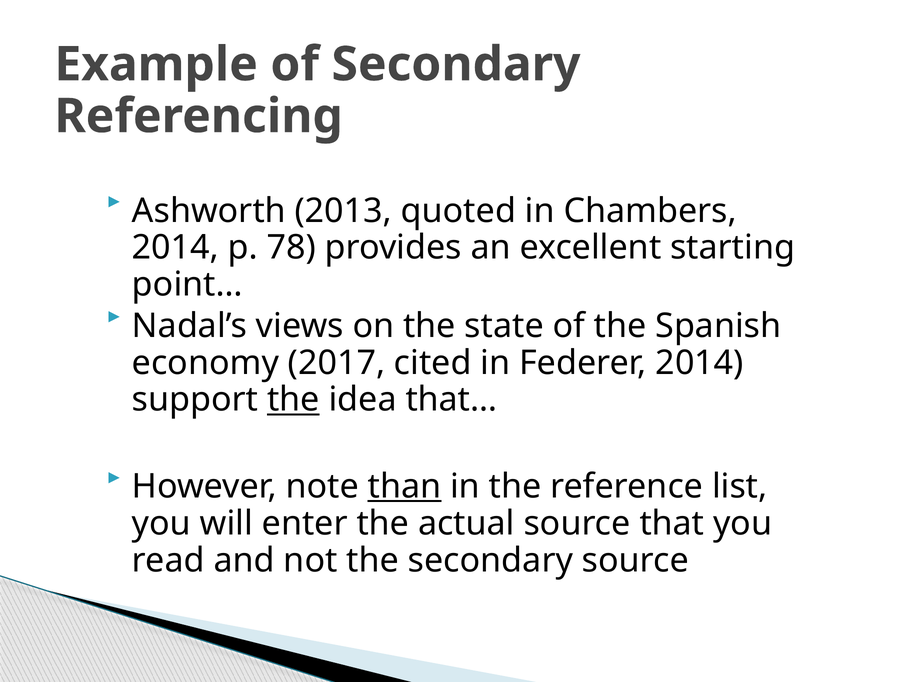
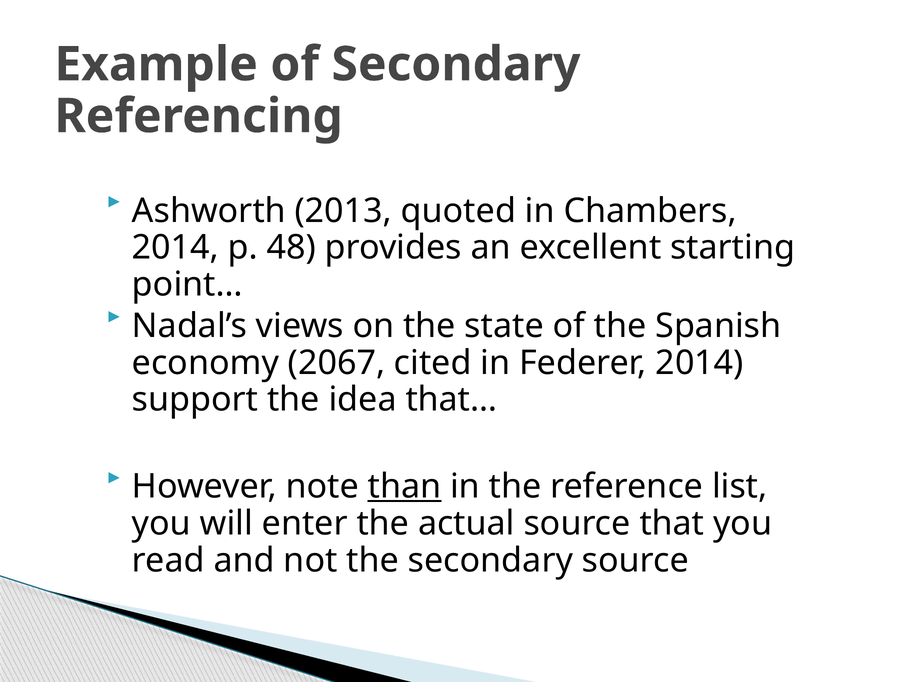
78: 78 -> 48
2017: 2017 -> 2067
the at (293, 400) underline: present -> none
